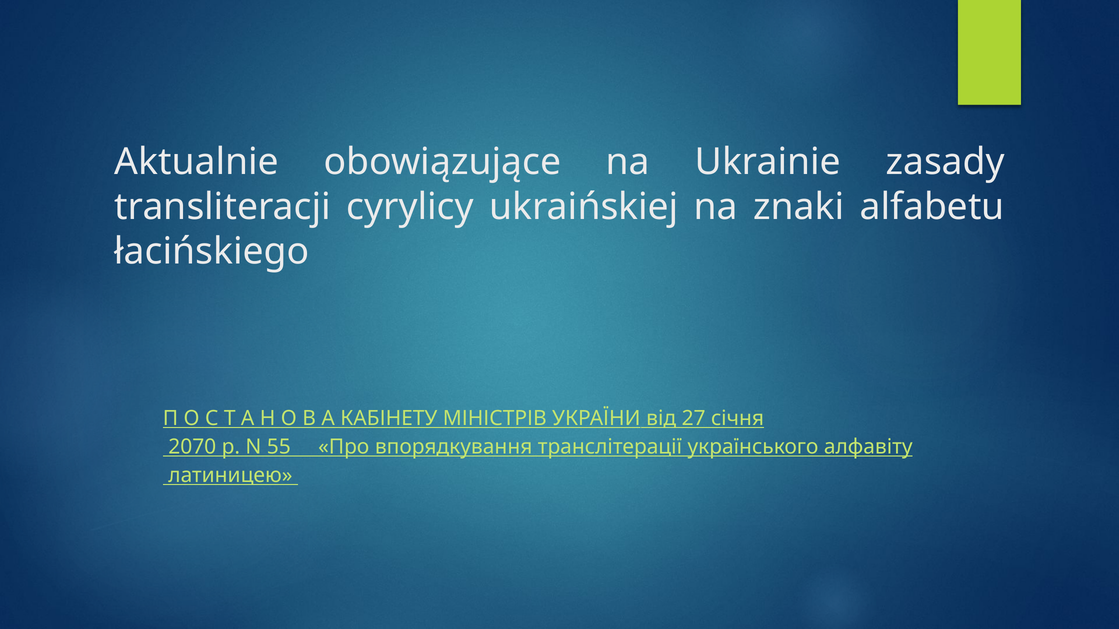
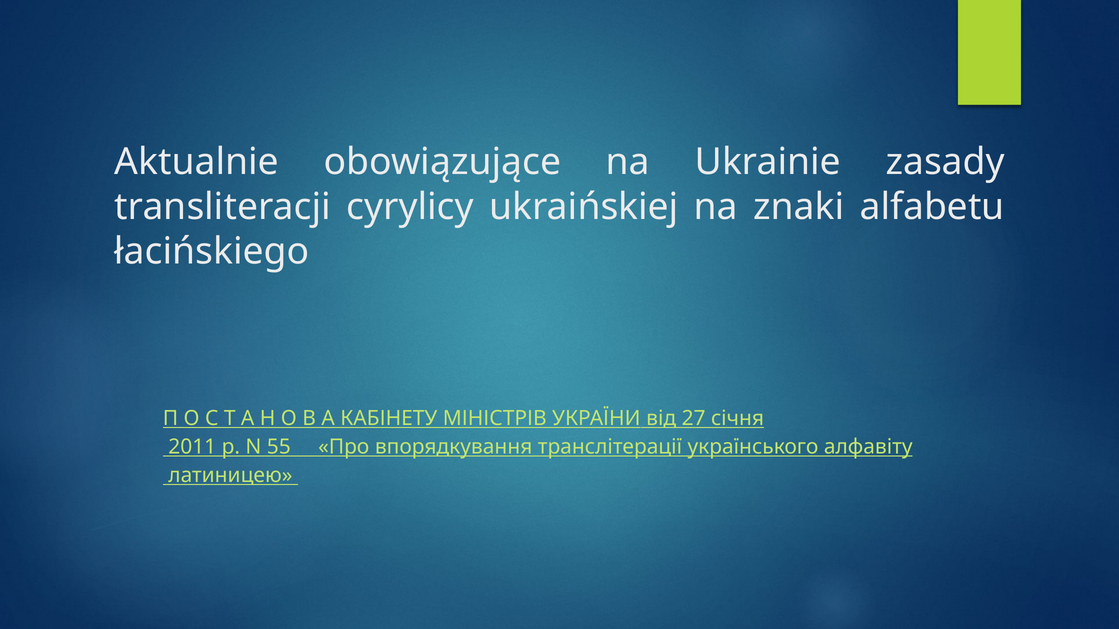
2070: 2070 -> 2011
